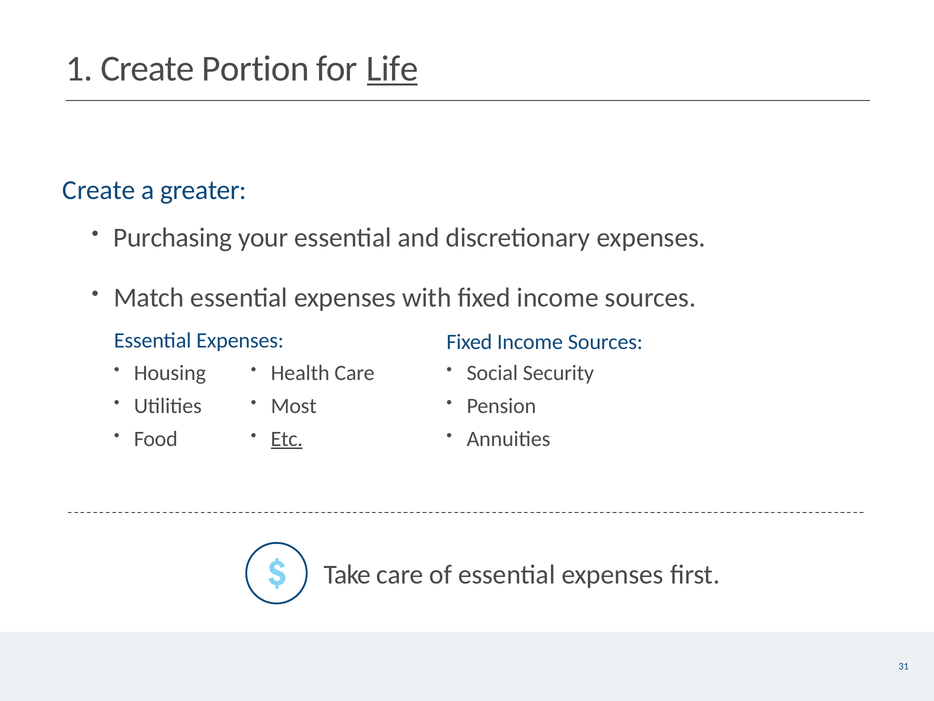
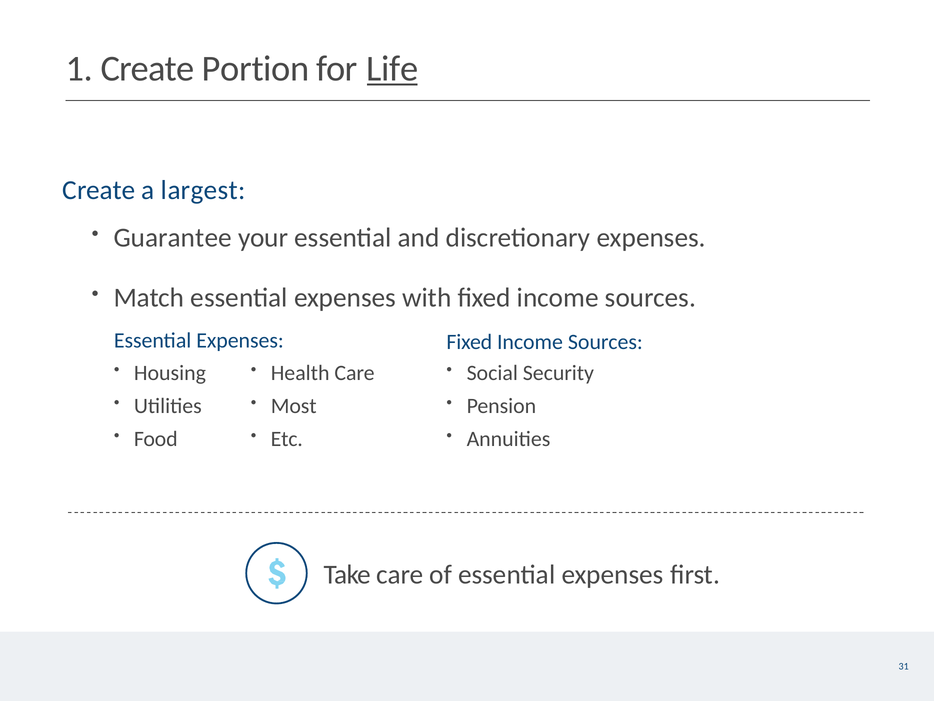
greater: greater -> largest
Purchasing: Purchasing -> Guarantee
Etc underline: present -> none
